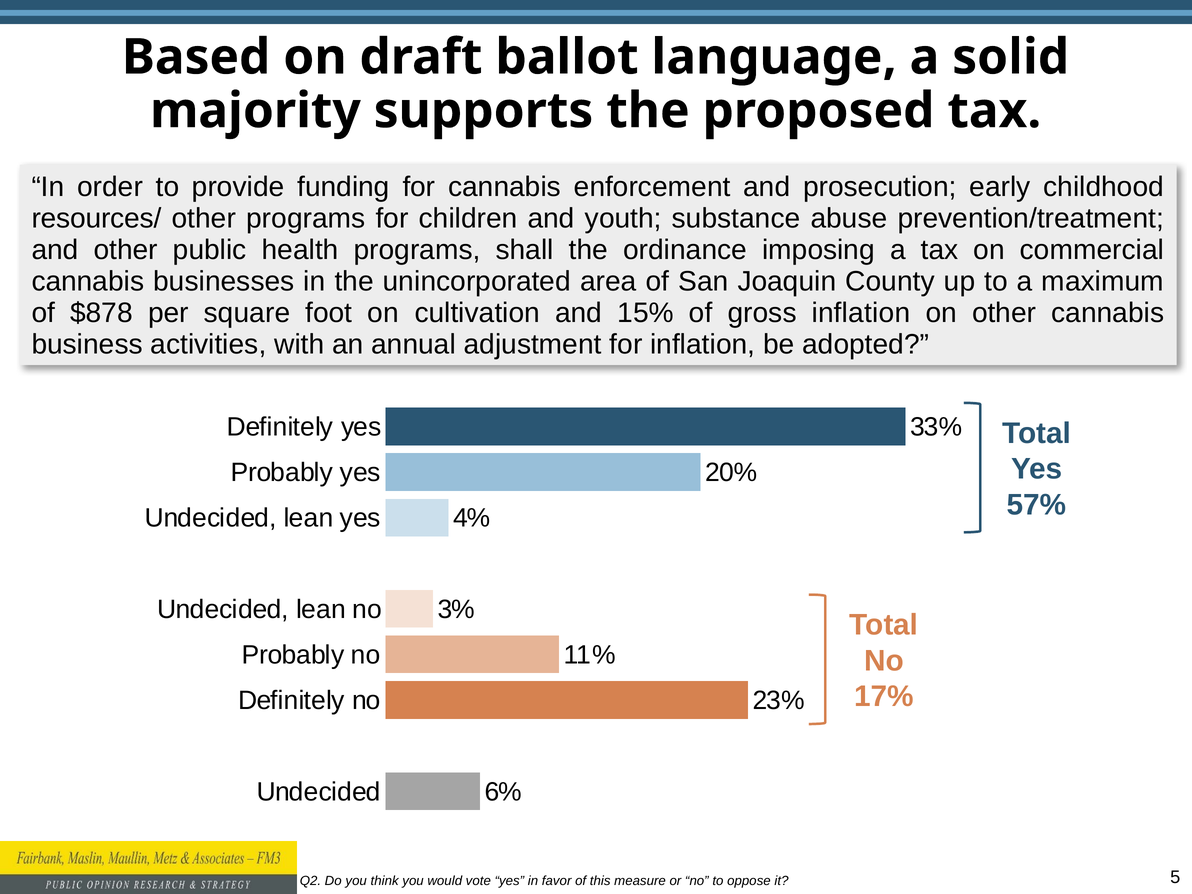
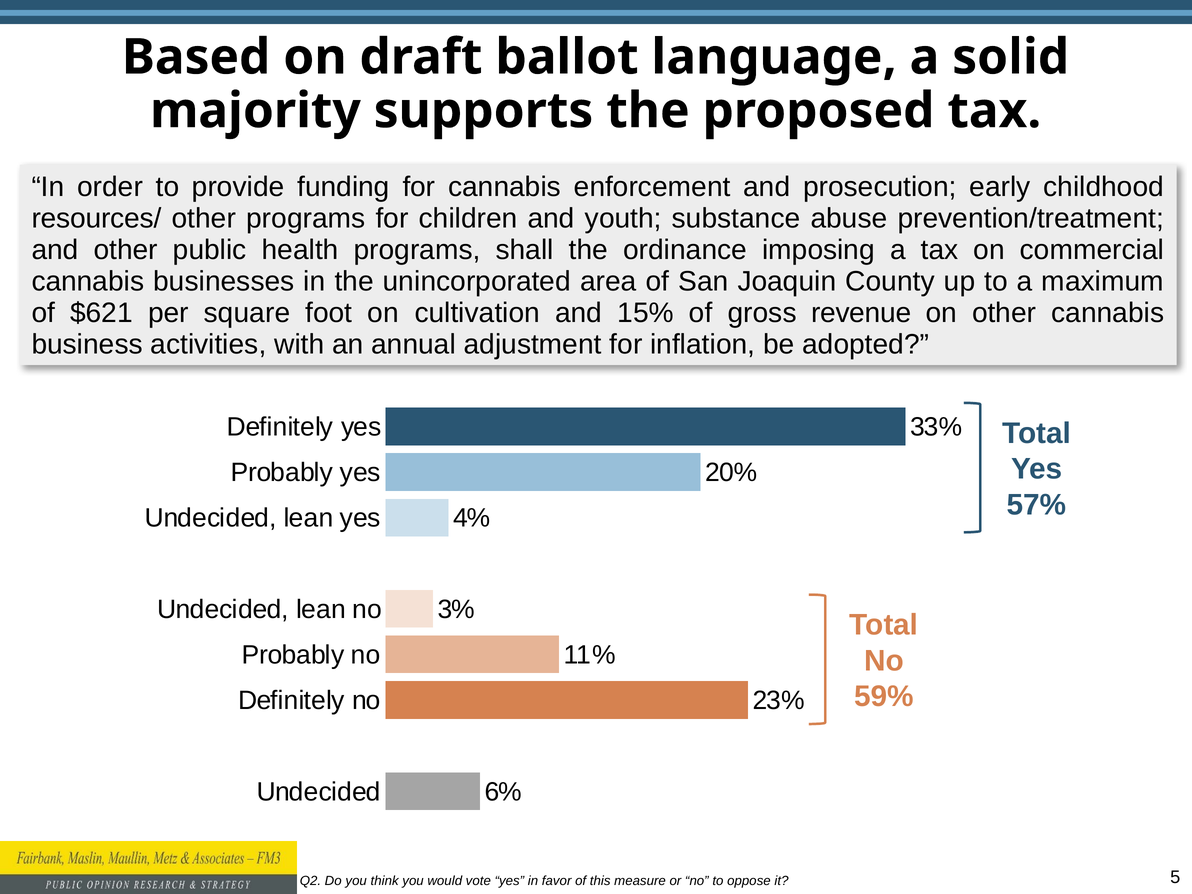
$878: $878 -> $621
gross inflation: inflation -> revenue
17%: 17% -> 59%
